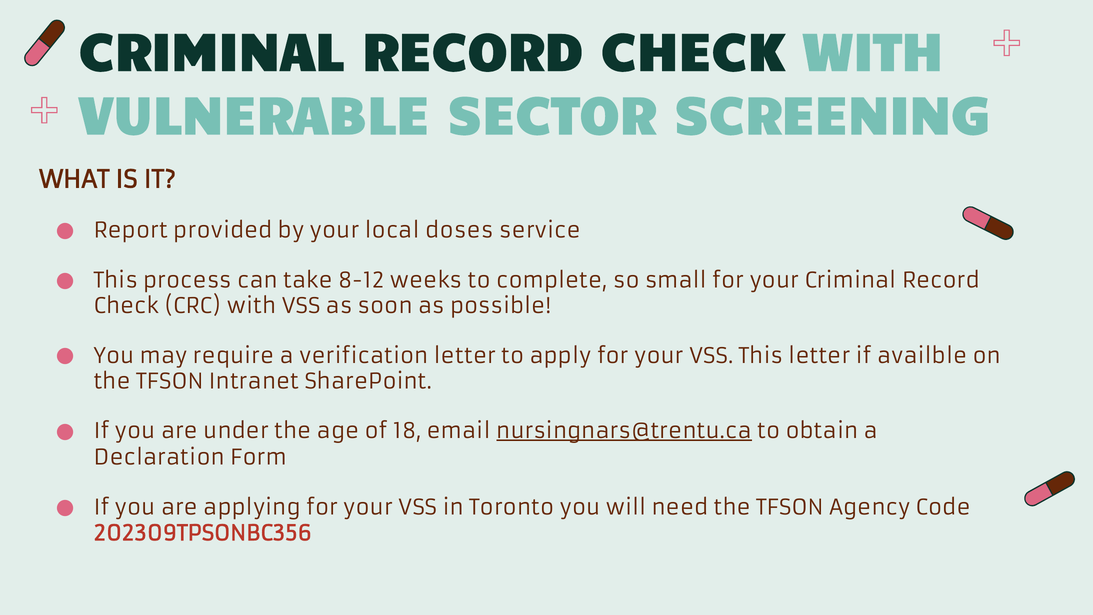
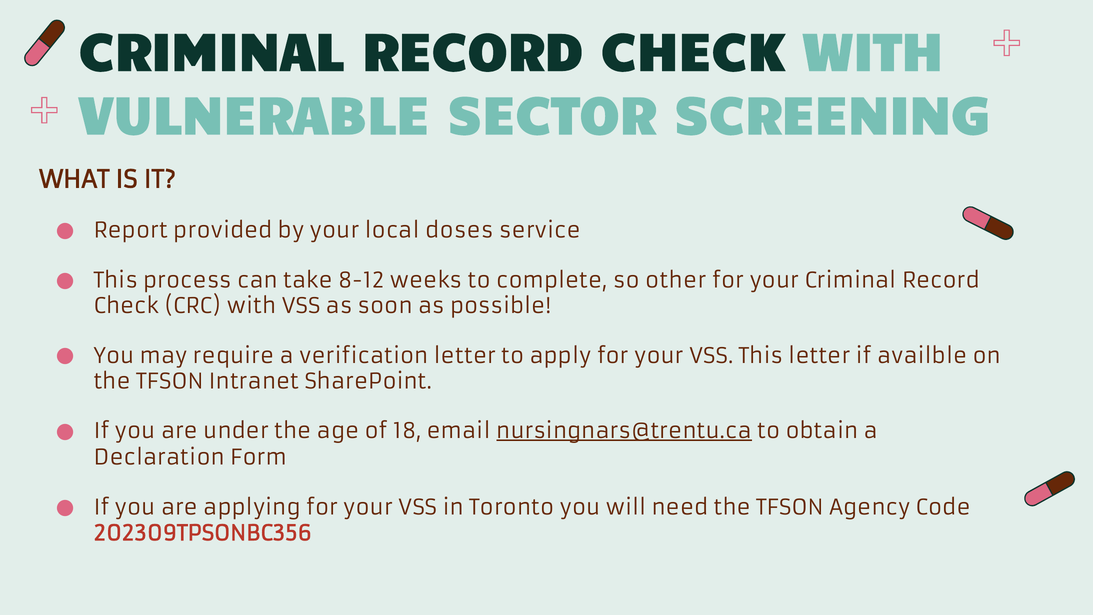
small: small -> other
